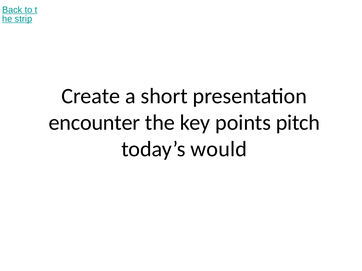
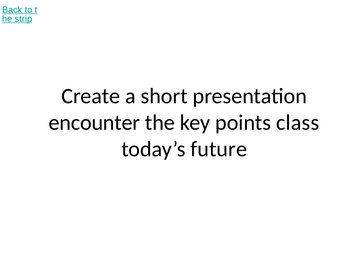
pitch: pitch -> class
would: would -> future
